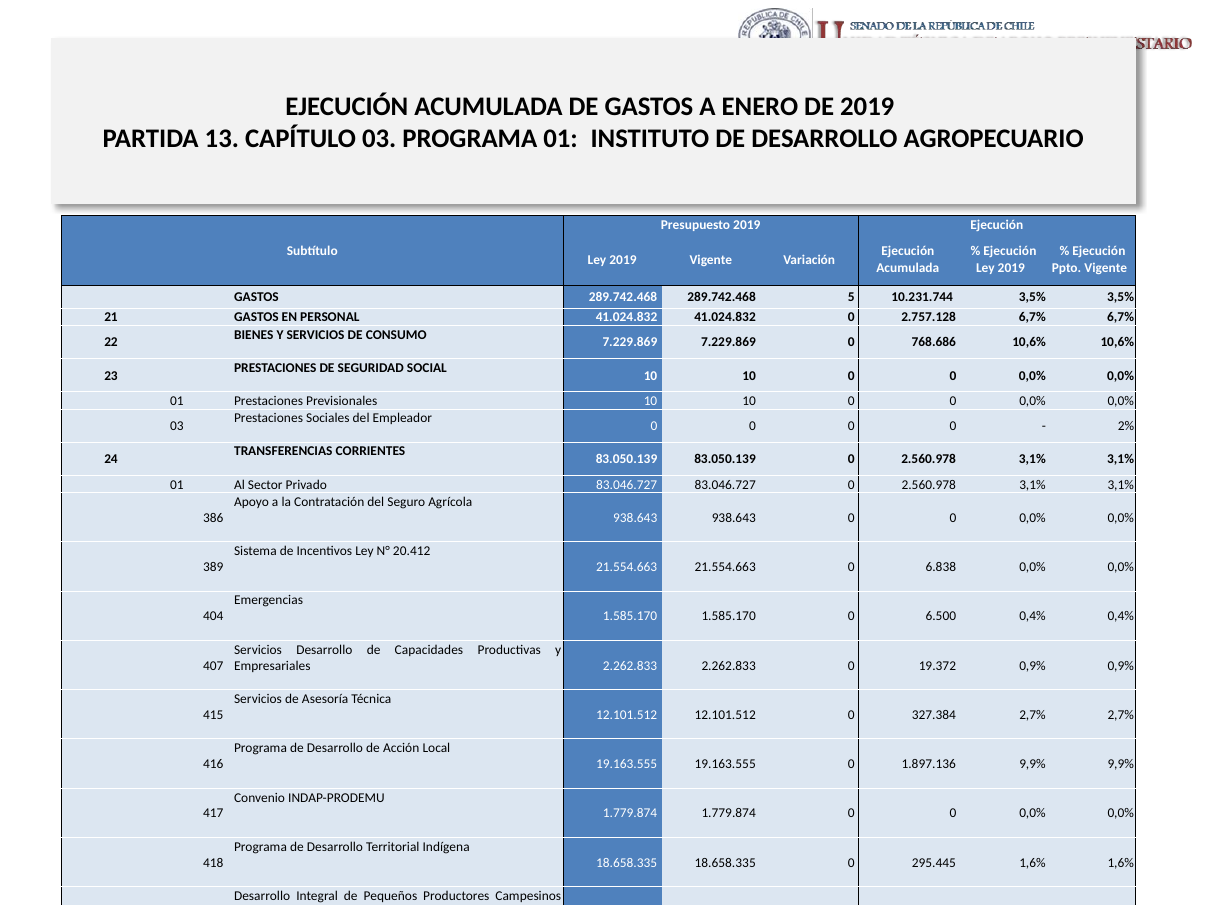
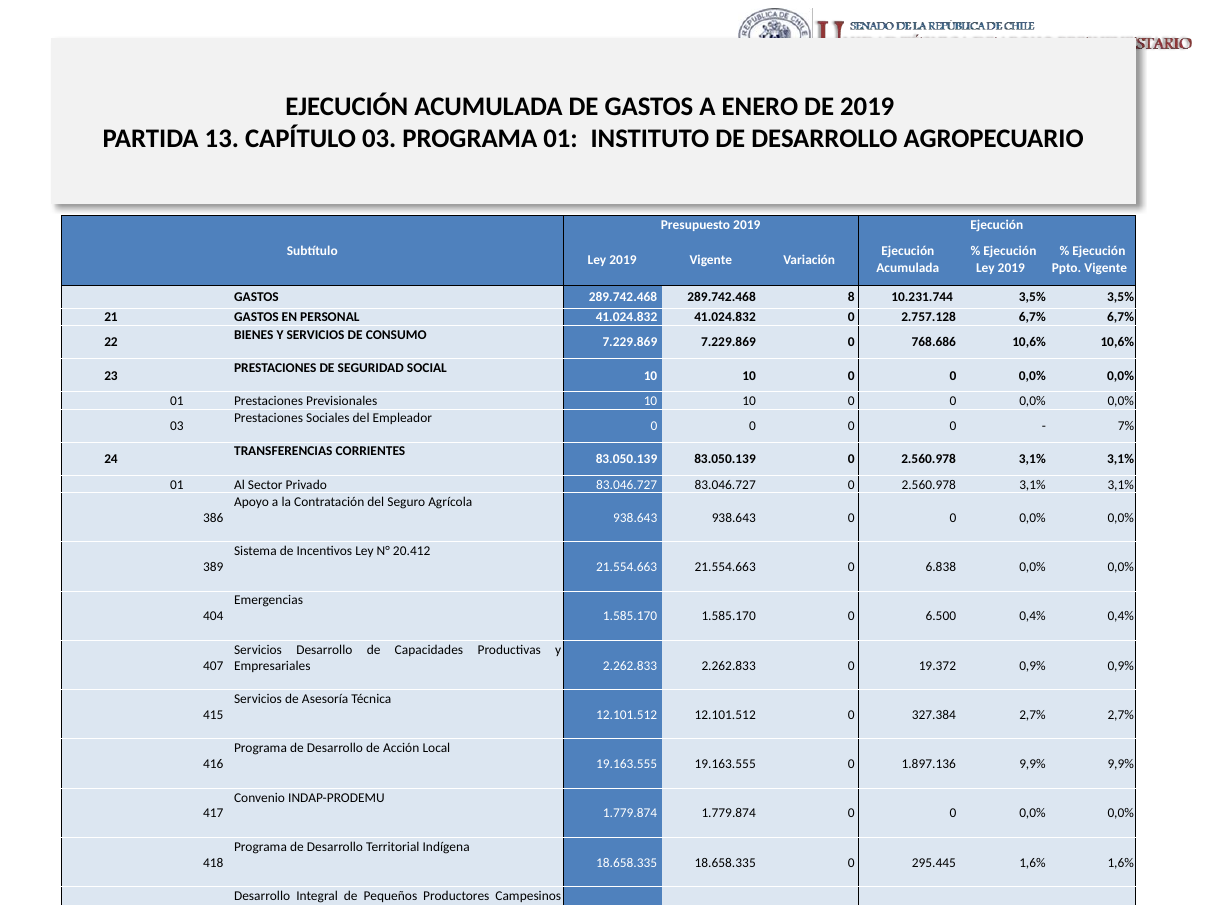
5: 5 -> 8
2%: 2% -> 7%
